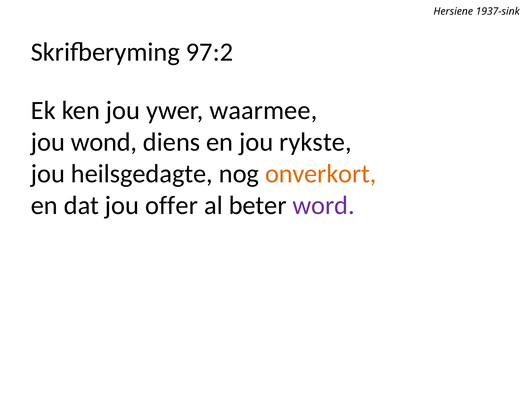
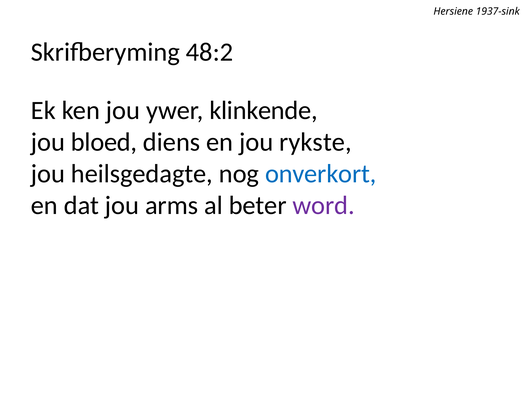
97:2: 97:2 -> 48:2
waarmee: waarmee -> klinkende
wond: wond -> bloed
onverkort colour: orange -> blue
offer: offer -> arms
